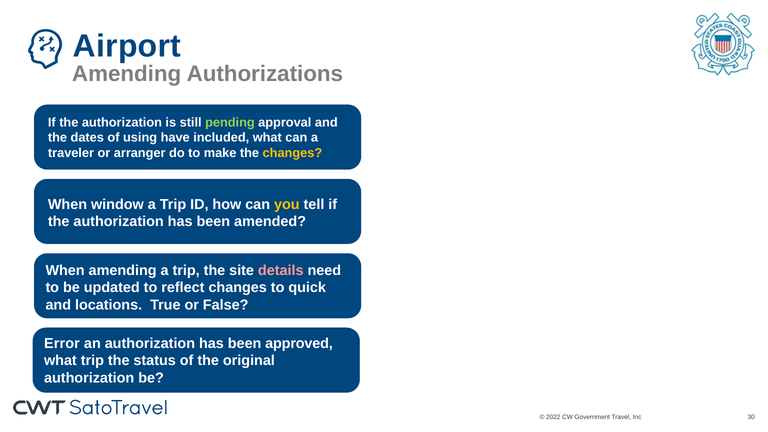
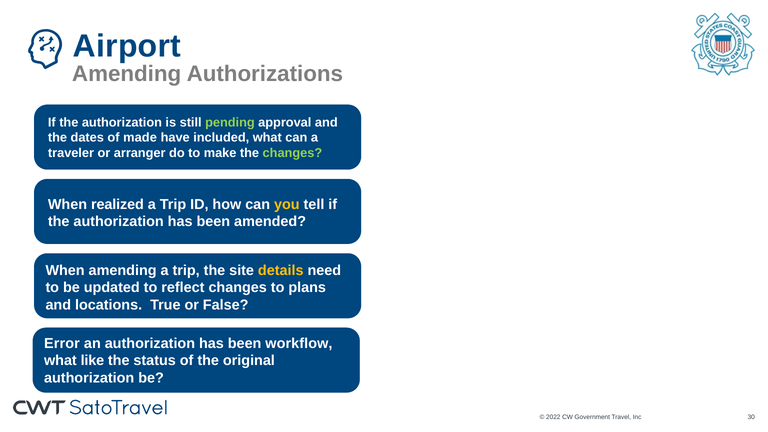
using: using -> made
changes at (292, 153) colour: yellow -> light green
window: window -> realized
details at (281, 270) colour: pink -> yellow
quick: quick -> plans
approved: approved -> workflow
what trip: trip -> like
